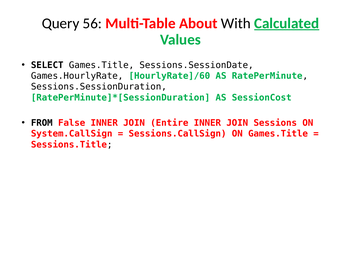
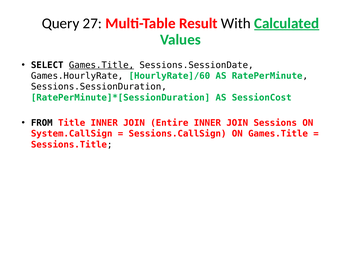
56: 56 -> 27
About: About -> Result
Games.Title at (101, 65) underline: none -> present
False: False -> Title
